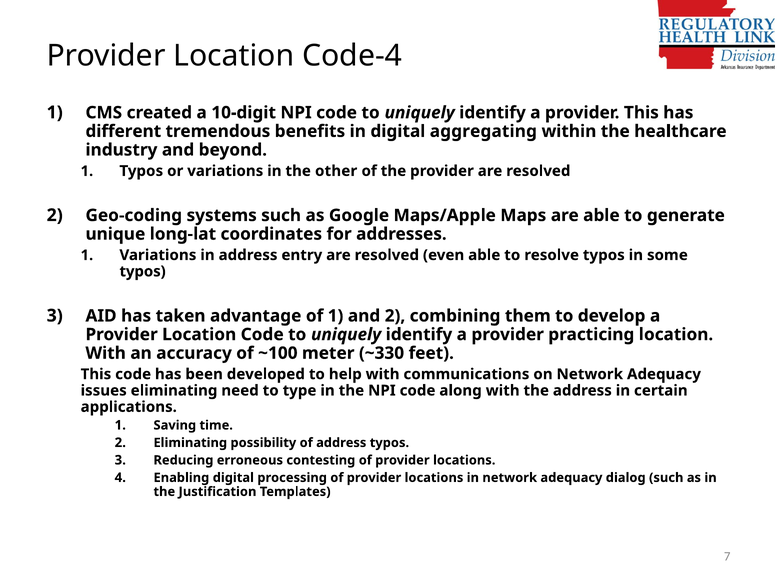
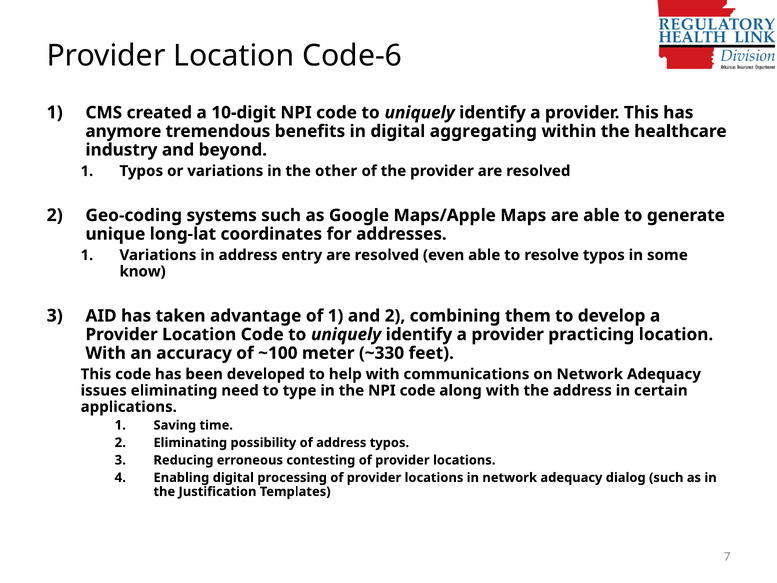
Code-4: Code-4 -> Code-6
different: different -> anymore
typos at (143, 271): typos -> know
